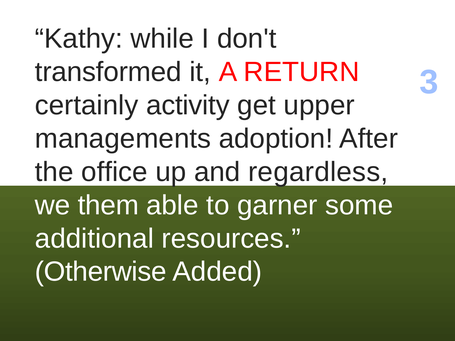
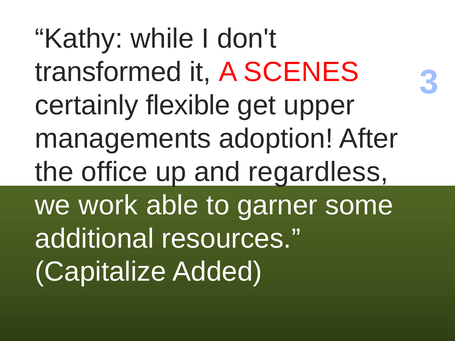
RETURN: RETURN -> SCENES
activity: activity -> flexible
them: them -> work
Otherwise: Otherwise -> Capitalize
